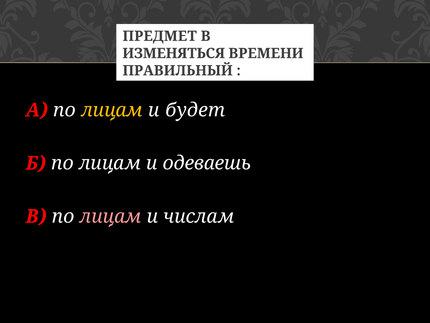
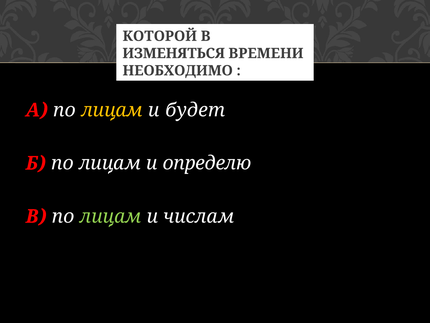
ПРЕДМЕТ: ПРЕДМЕТ -> КОТОРОЙ
ПРАВИЛЬНЫЙ: ПРАВИЛЬНЫЙ -> НЕОБХОДИМО
одеваешь: одеваешь -> определю
лицам at (111, 216) colour: pink -> light green
